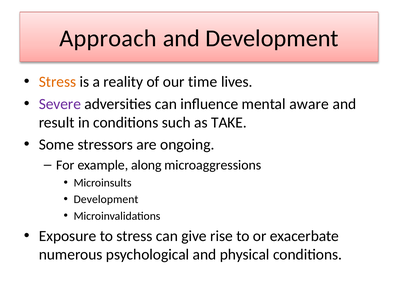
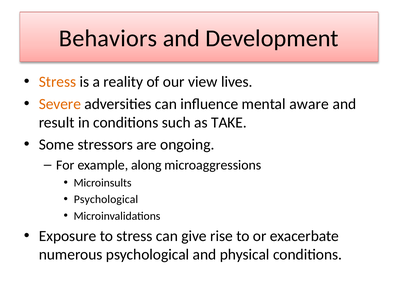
Approach: Approach -> Behaviors
time: time -> view
Severe colour: purple -> orange
Development at (106, 200): Development -> Psychological
